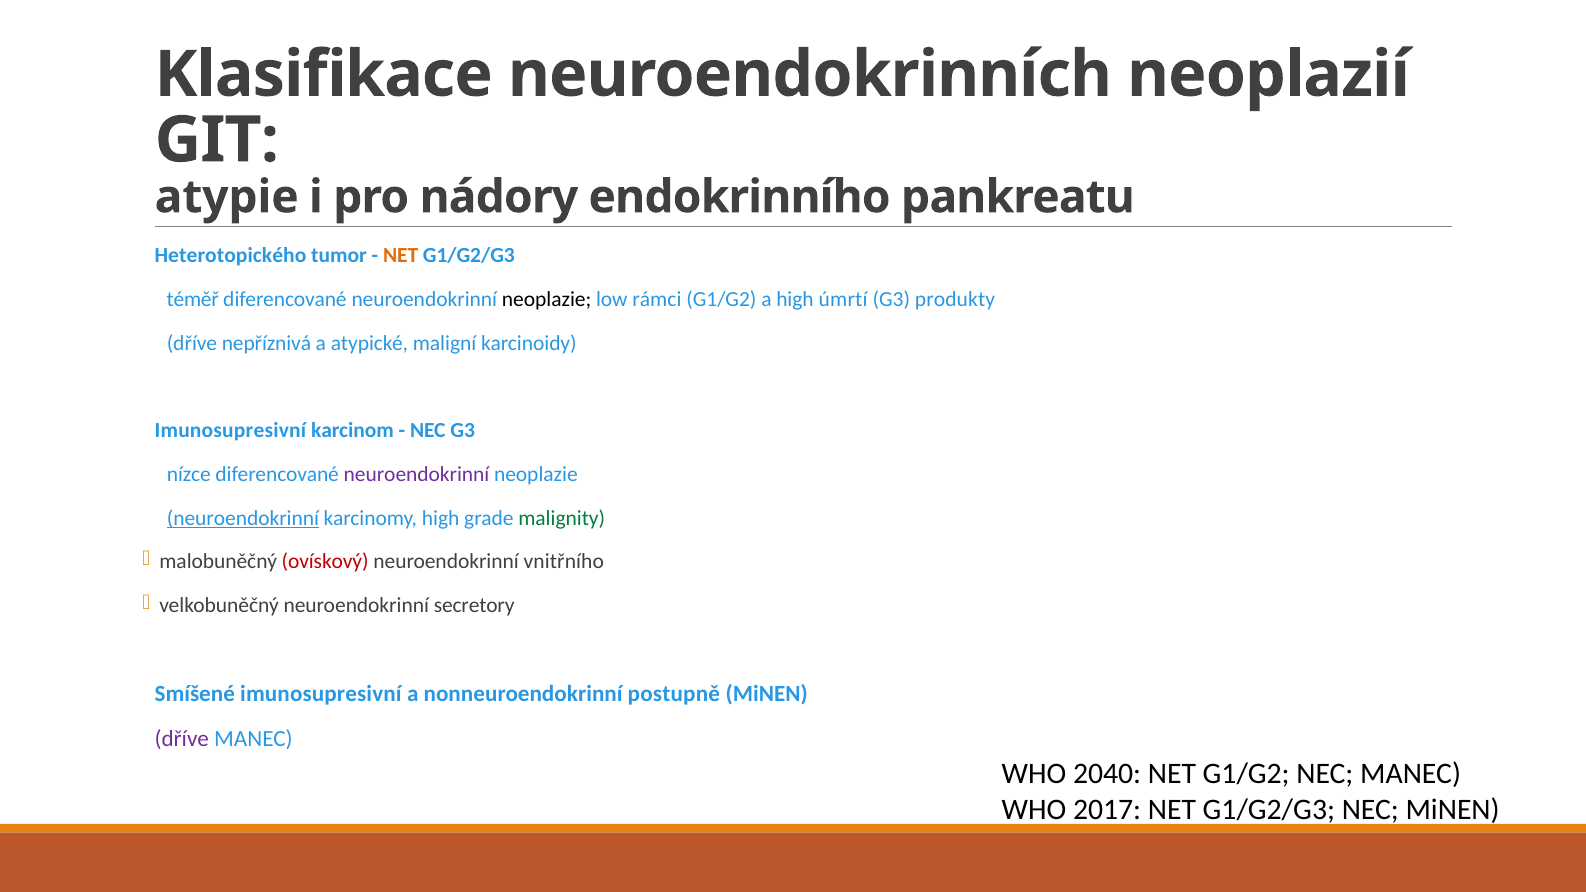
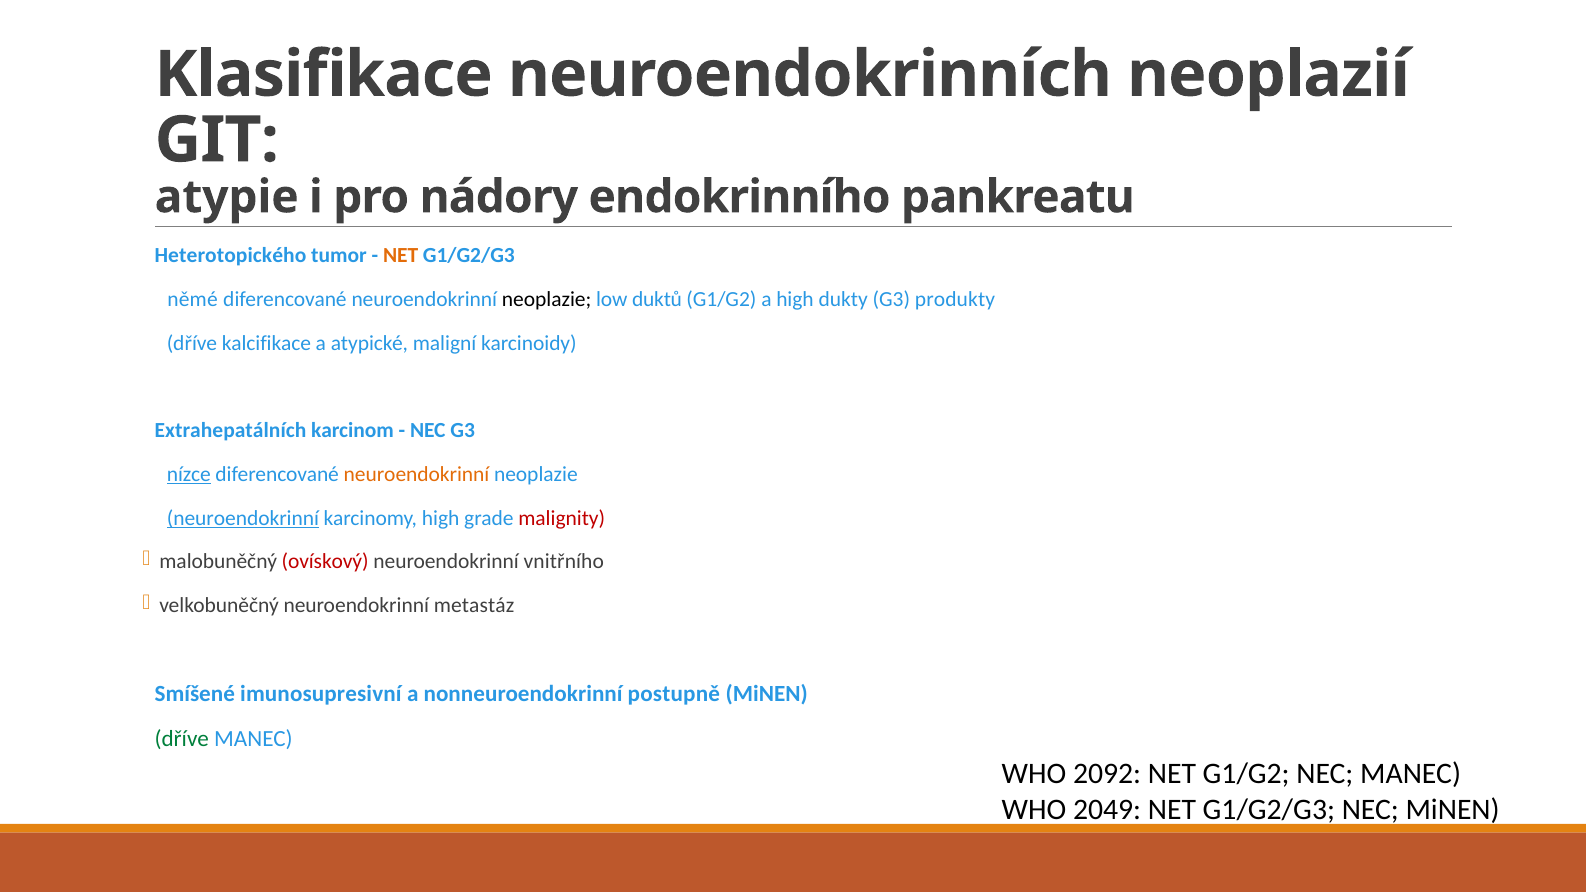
téměř: téměř -> němé
rámci: rámci -> duktů
úmrtí: úmrtí -> dukty
nepříznivá: nepříznivá -> kalcifikace
Imunosupresivní at (230, 431): Imunosupresivní -> Extrahepatálních
nízce underline: none -> present
neuroendokrinní at (417, 474) colour: purple -> orange
malignity colour: green -> red
secretory: secretory -> metastáz
dříve at (182, 739) colour: purple -> green
2040: 2040 -> 2092
2017: 2017 -> 2049
